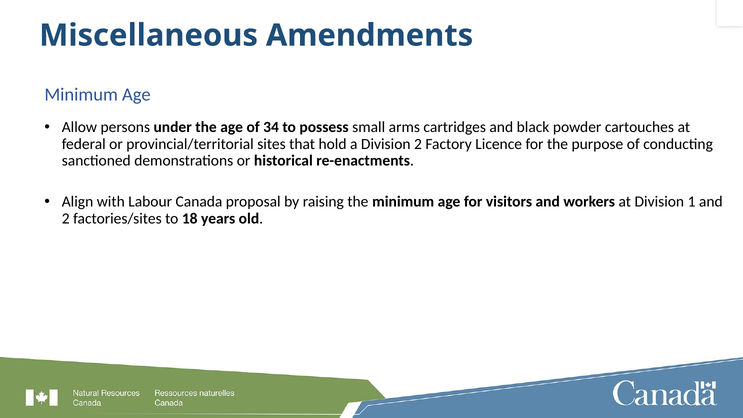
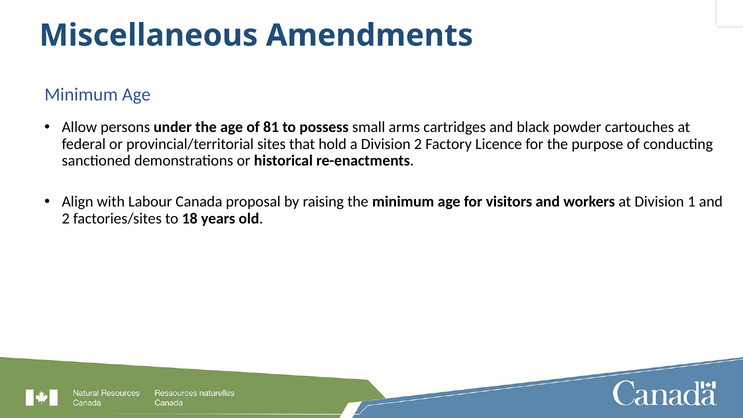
34: 34 -> 81
